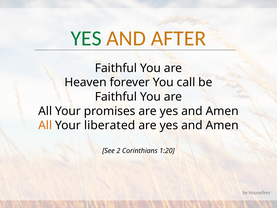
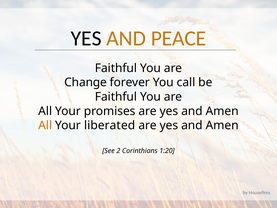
YES at (86, 38) colour: green -> black
AFTER: AFTER -> PEACE
Heaven: Heaven -> Change
